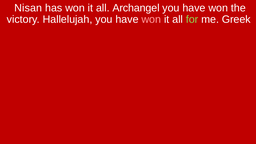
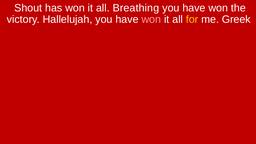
Nisan: Nisan -> Shout
Archangel: Archangel -> Breathing
for colour: light green -> yellow
